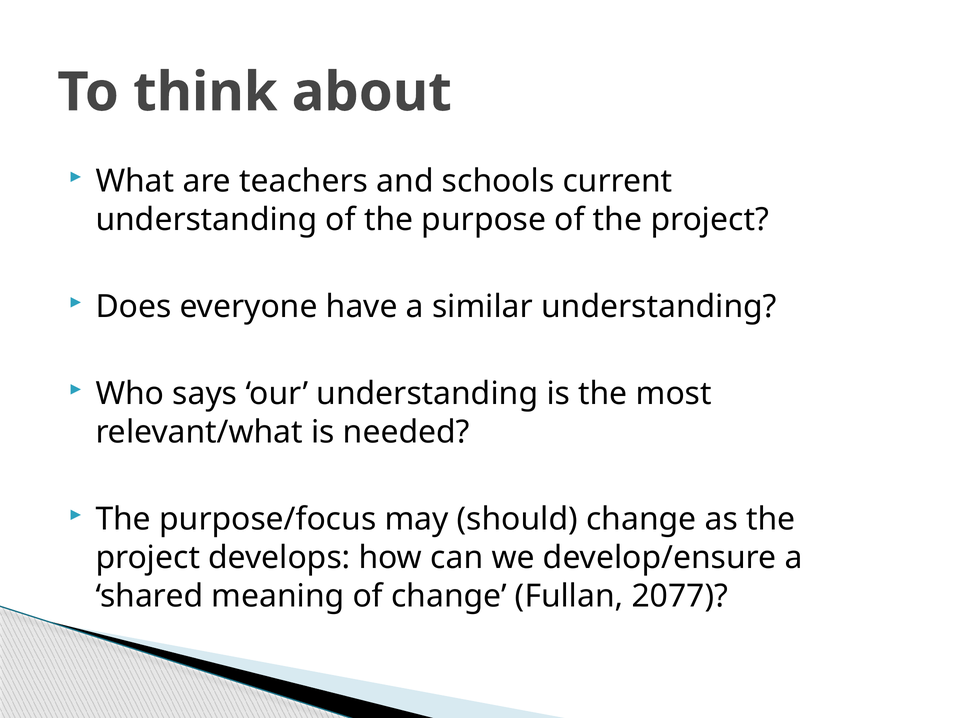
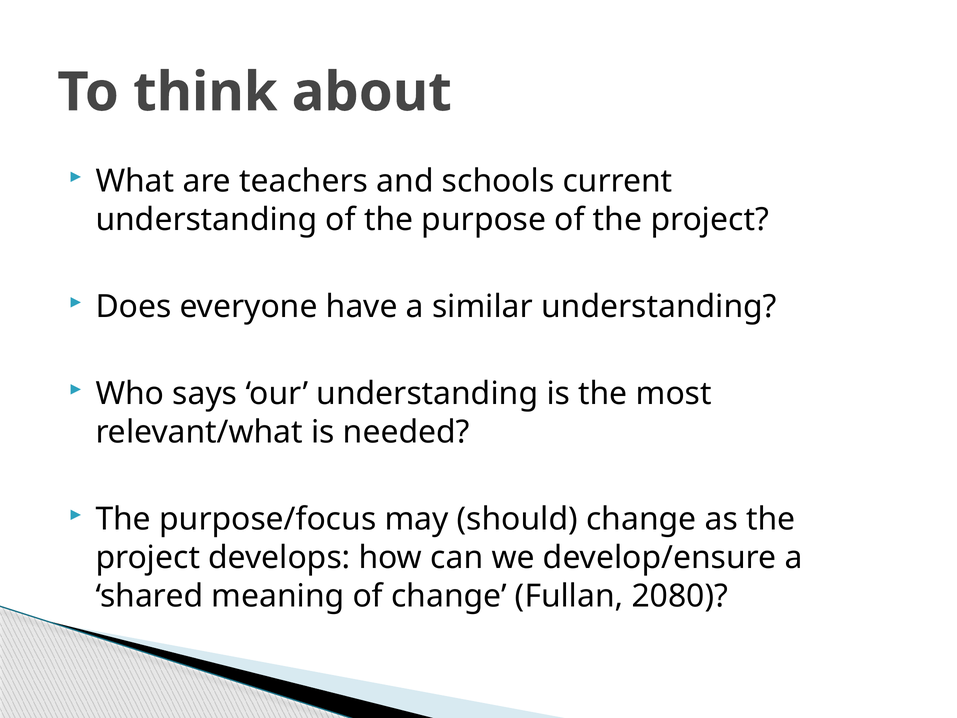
2077: 2077 -> 2080
